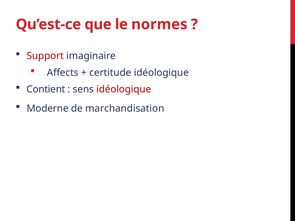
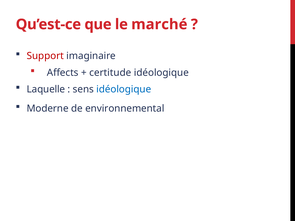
normes: normes -> marché
Contient: Contient -> Laquelle
idéologique at (124, 89) colour: red -> blue
marchandisation: marchandisation -> environnemental
